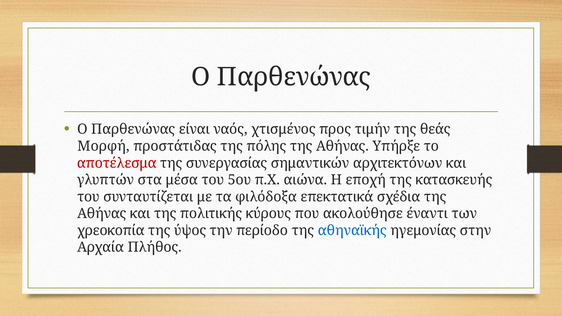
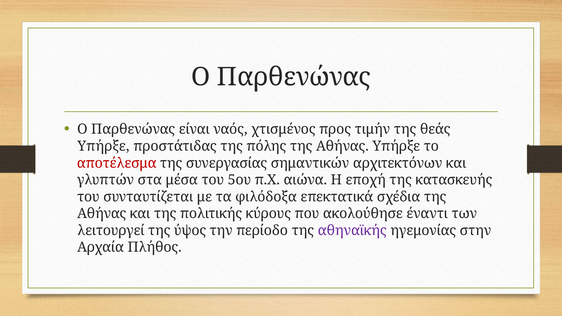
Μορφή at (103, 146): Μορφή -> Υπήρξε
χρεοκοπία: χρεοκοπία -> λειτουργεί
αθηναϊκής colour: blue -> purple
